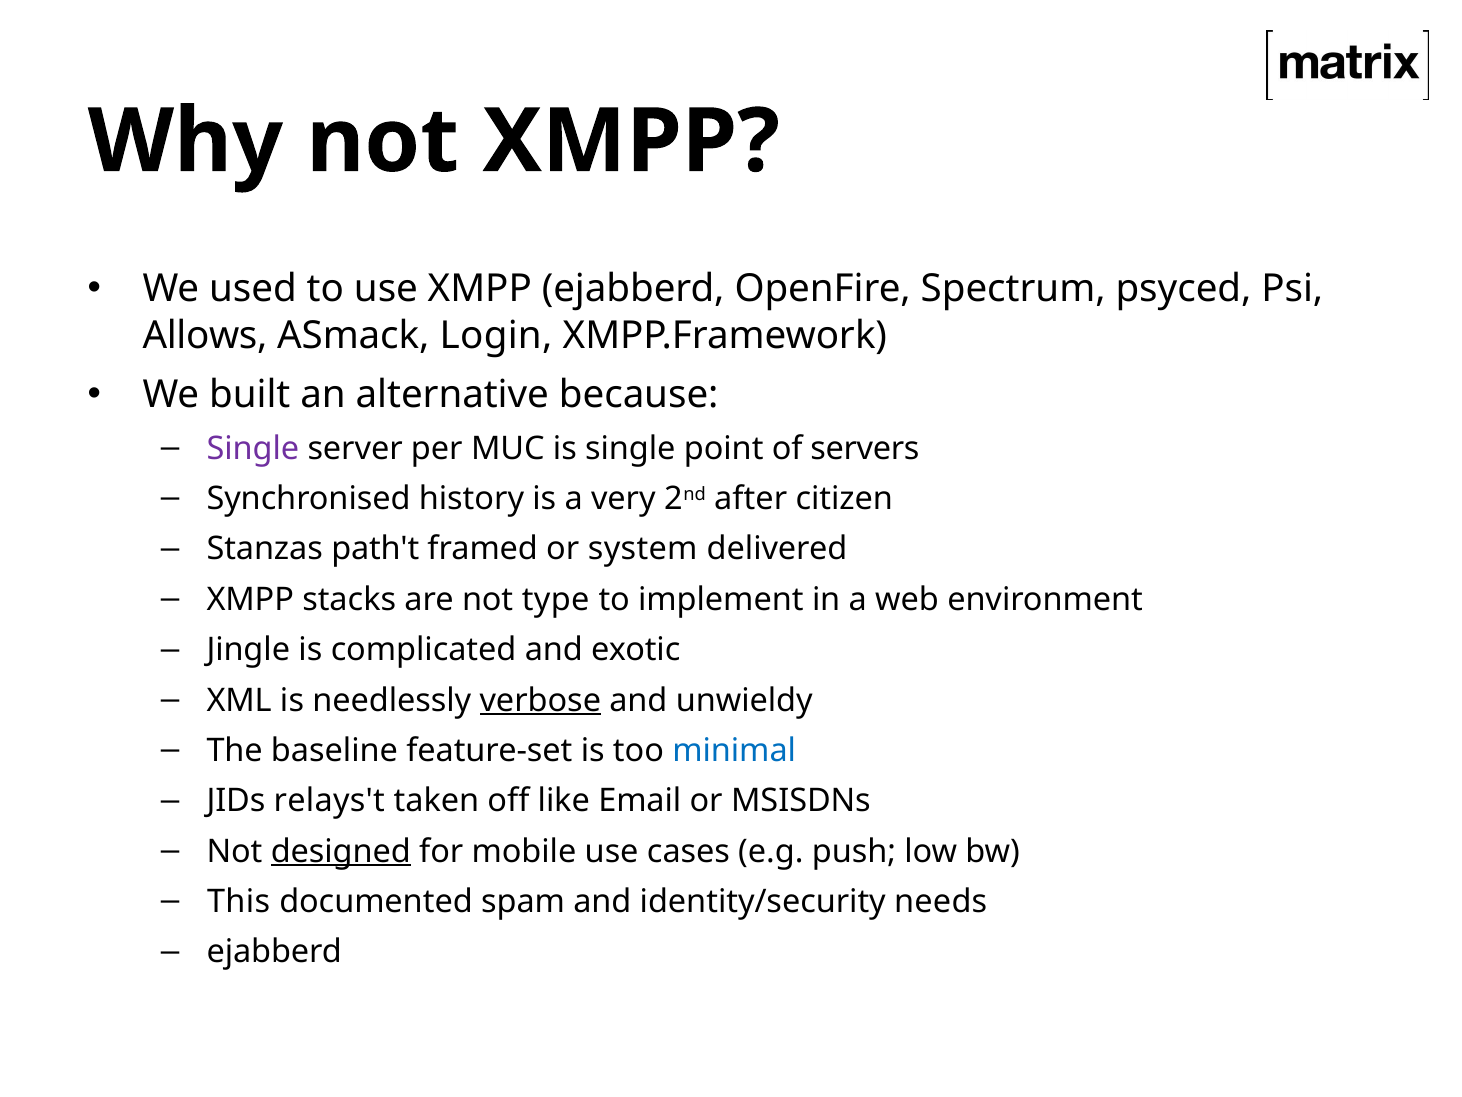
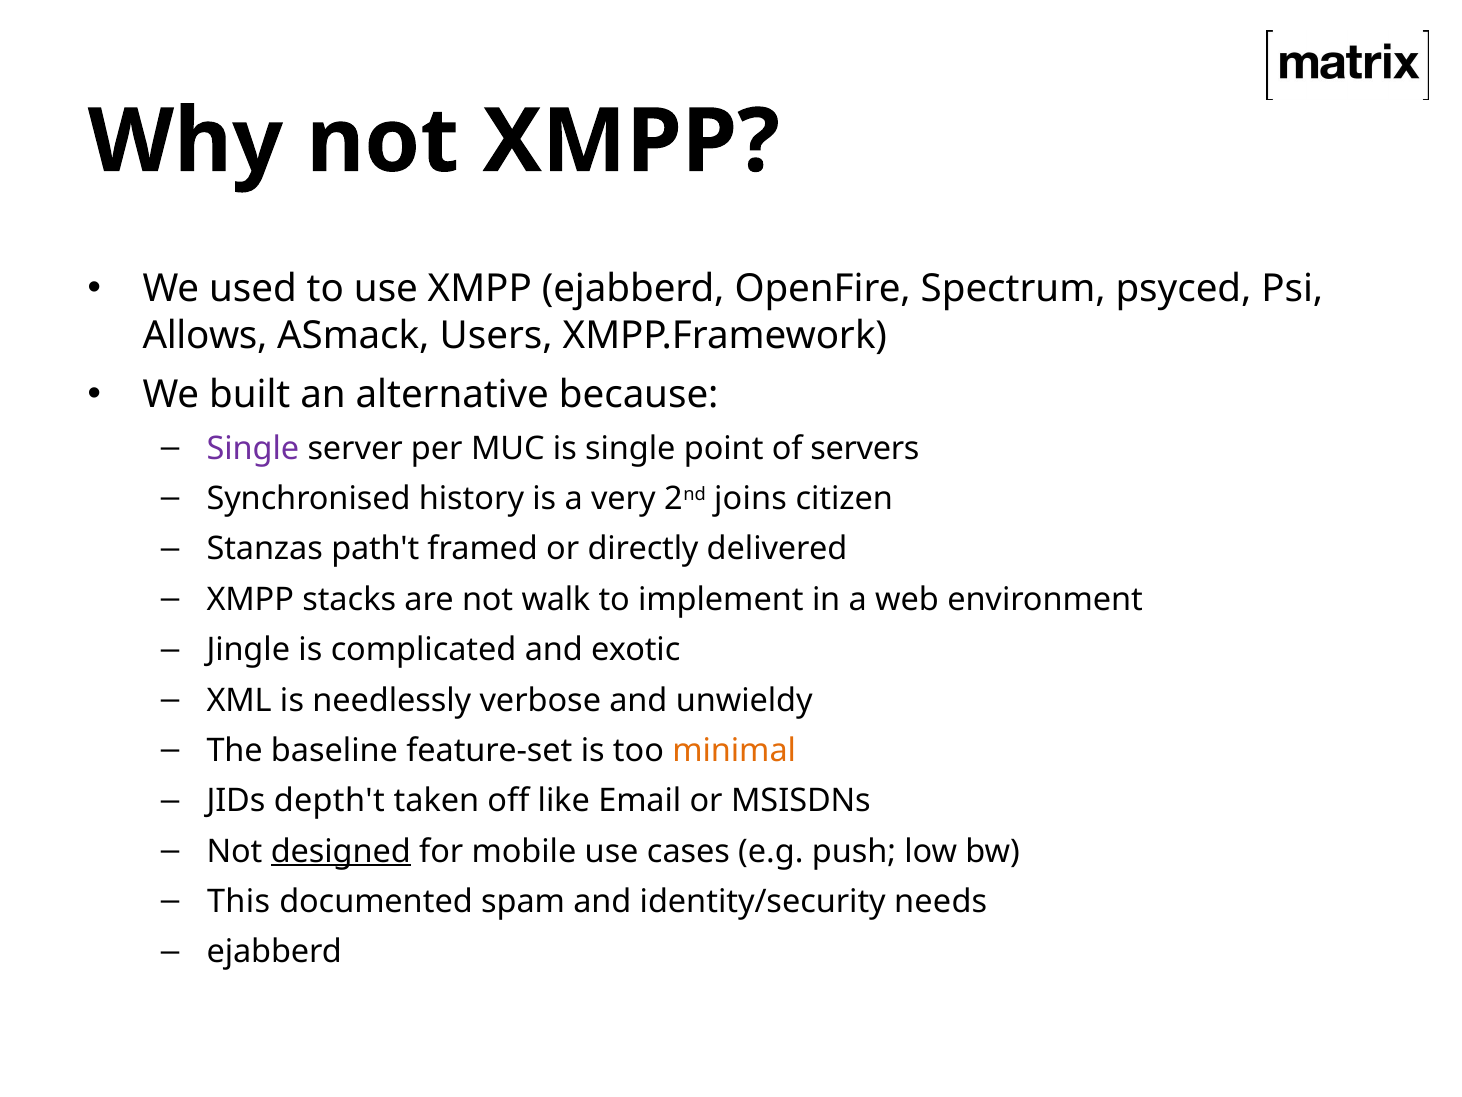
Login: Login -> Users
after: after -> joins
system: system -> directly
type: type -> walk
verbose underline: present -> none
minimal colour: blue -> orange
relays't: relays't -> depth't
